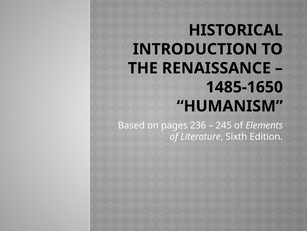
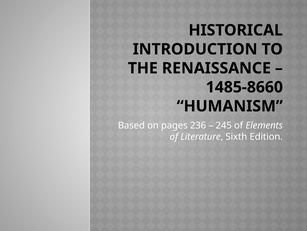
1485-1650: 1485-1650 -> 1485-8660
